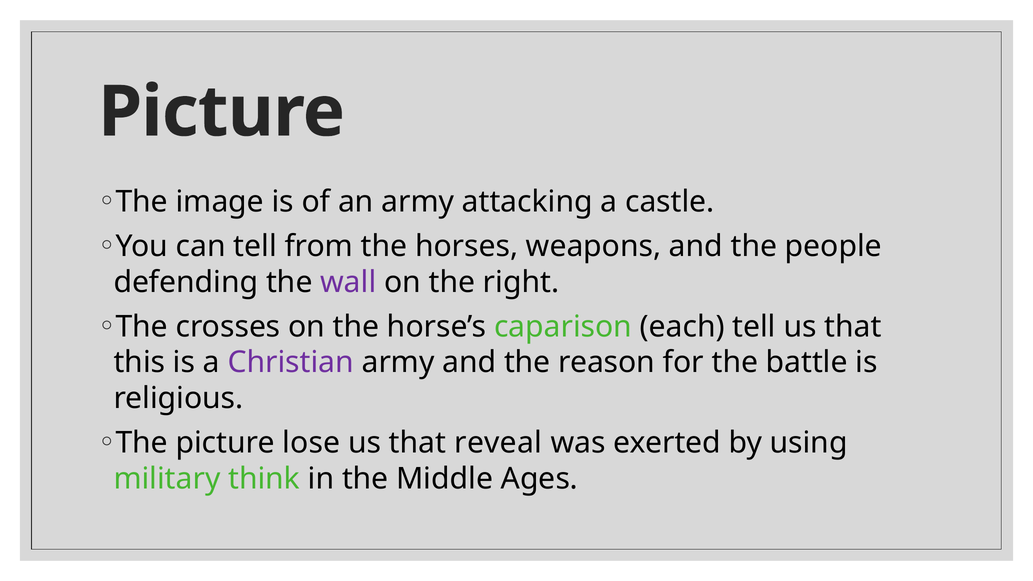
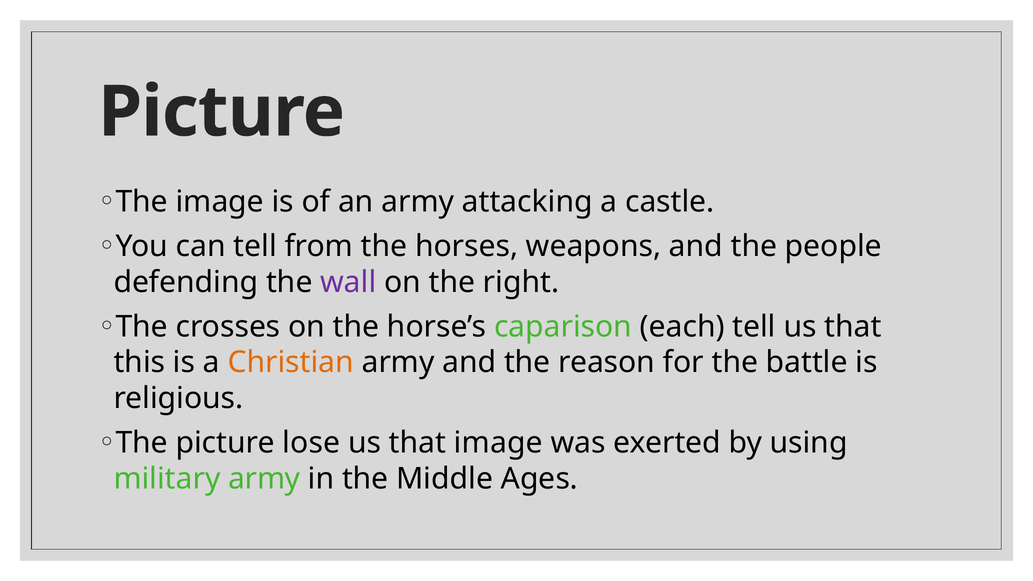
Christian colour: purple -> orange
that reveal: reveal -> image
military think: think -> army
